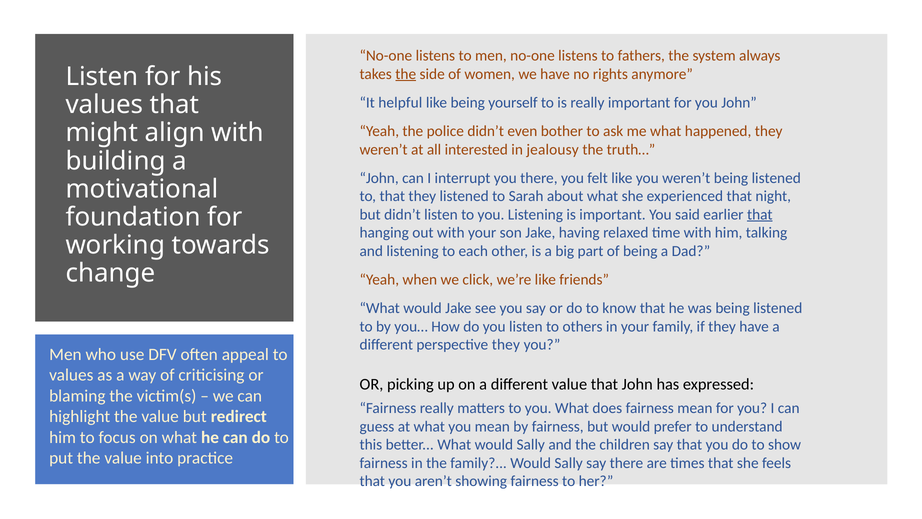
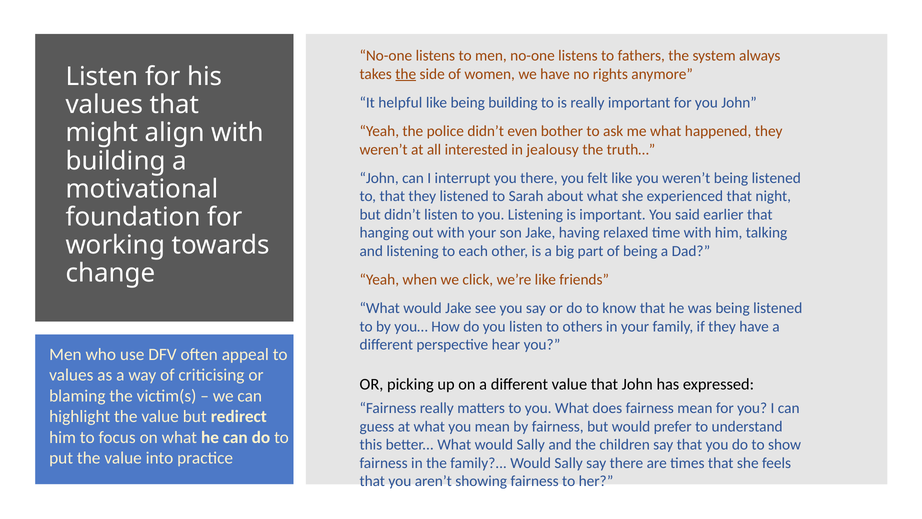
being yourself: yourself -> building
that at (760, 214) underline: present -> none
perspective they: they -> hear
